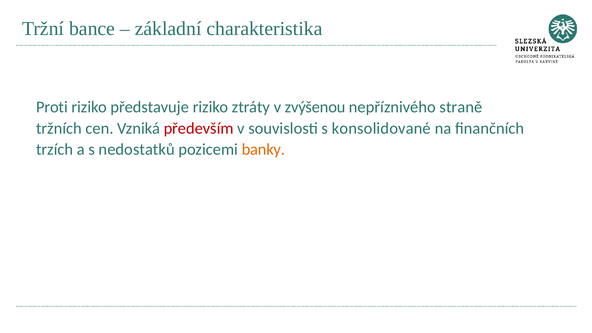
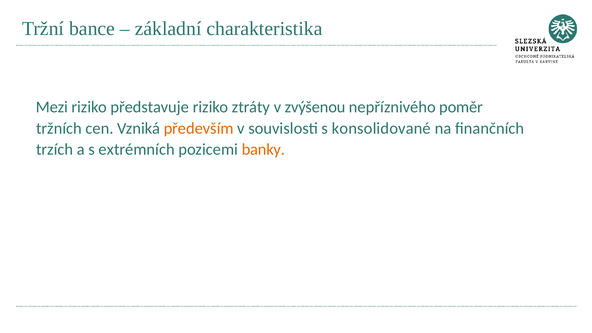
Proti: Proti -> Mezi
straně: straně -> poměr
především colour: red -> orange
nedostatků: nedostatků -> extrémních
